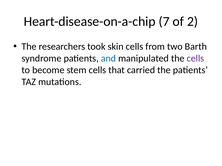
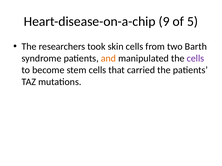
7: 7 -> 9
2: 2 -> 5
and colour: blue -> orange
